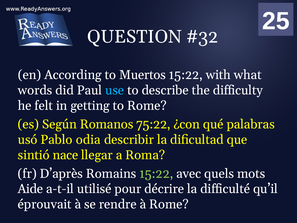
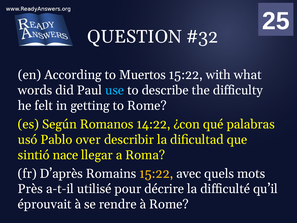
75:22: 75:22 -> 14:22
odia: odia -> over
15:22 at (156, 173) colour: light green -> yellow
Aide: Aide -> Près
